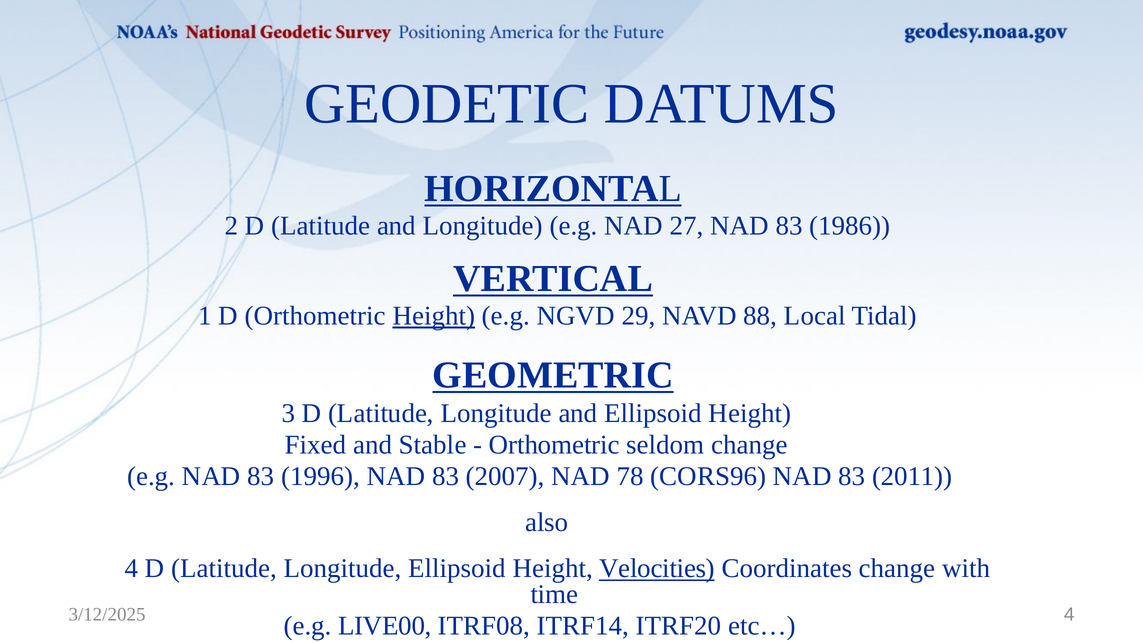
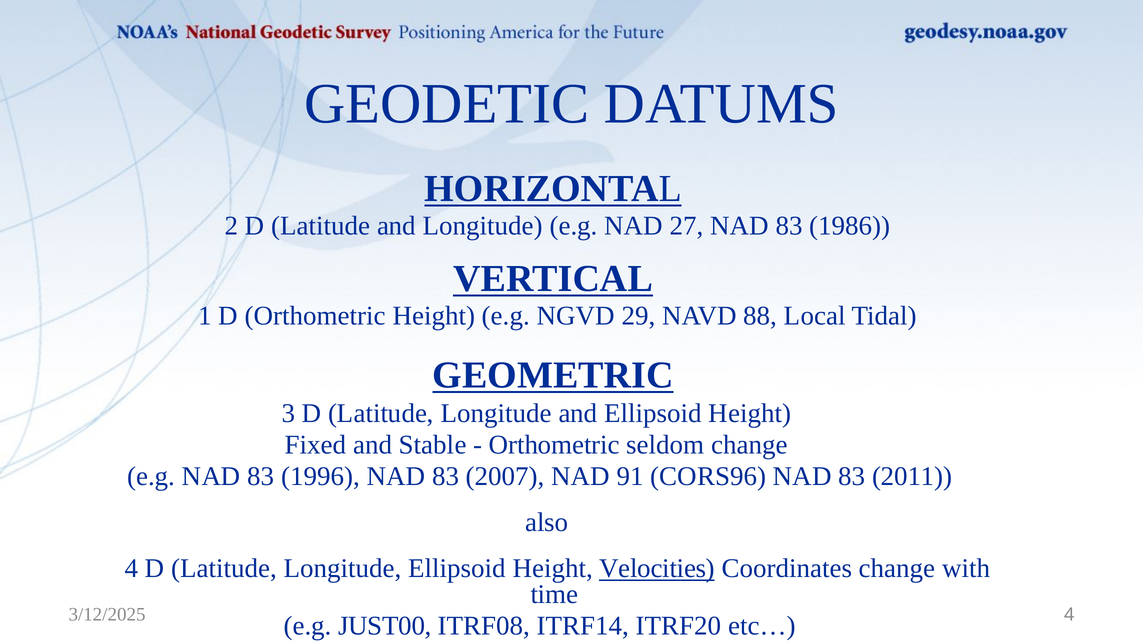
Height at (434, 316) underline: present -> none
78: 78 -> 91
LIVE00: LIVE00 -> JUST00
